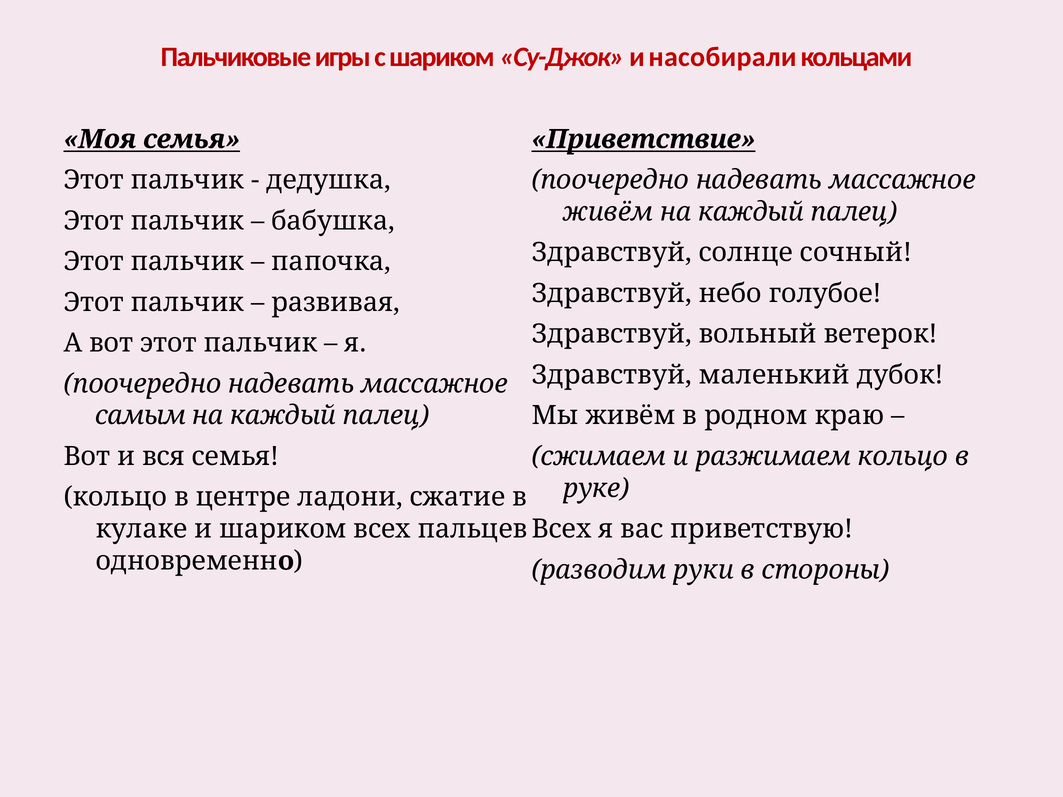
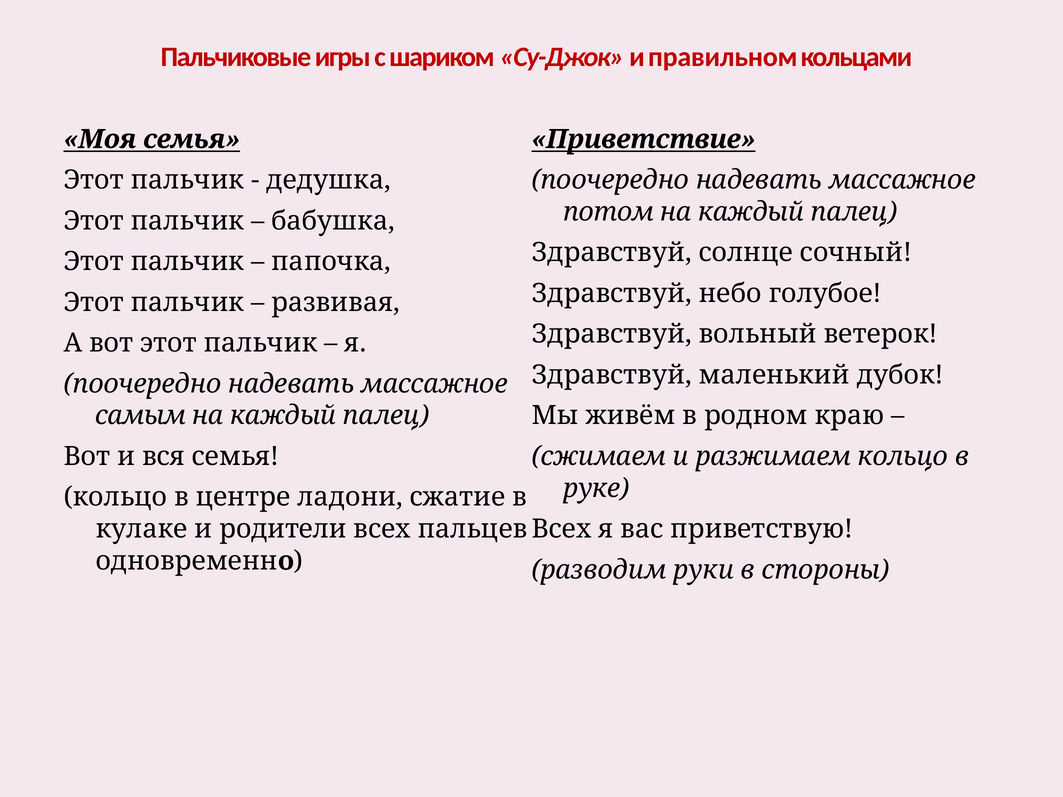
насобирали: насобирали -> правильном
живём at (608, 212): живём -> потом
и шариком: шариком -> родители
